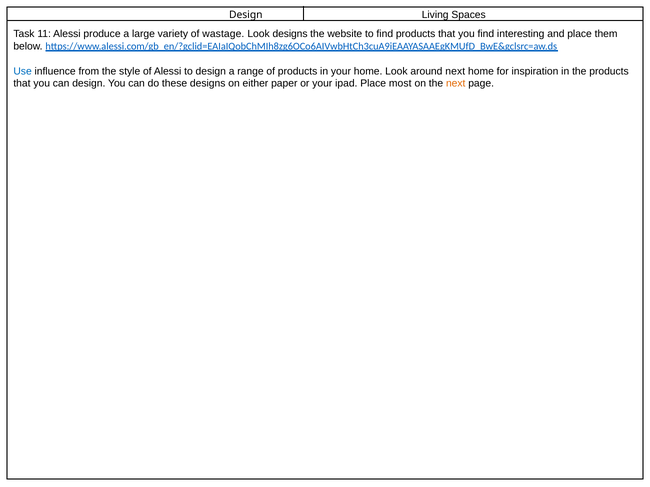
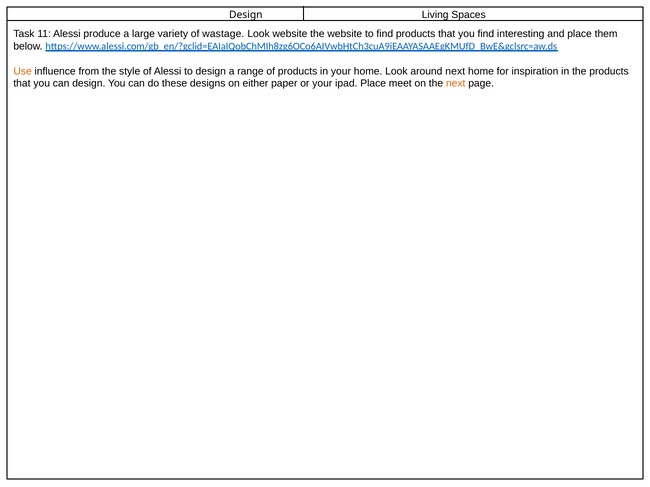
Look designs: designs -> website
Use colour: blue -> orange
most: most -> meet
